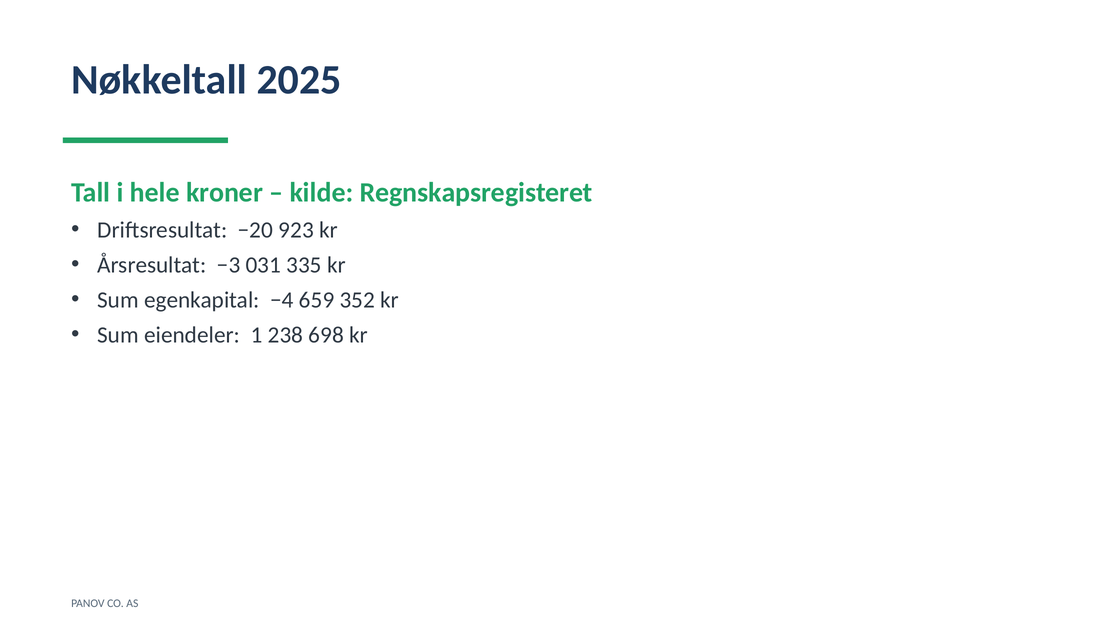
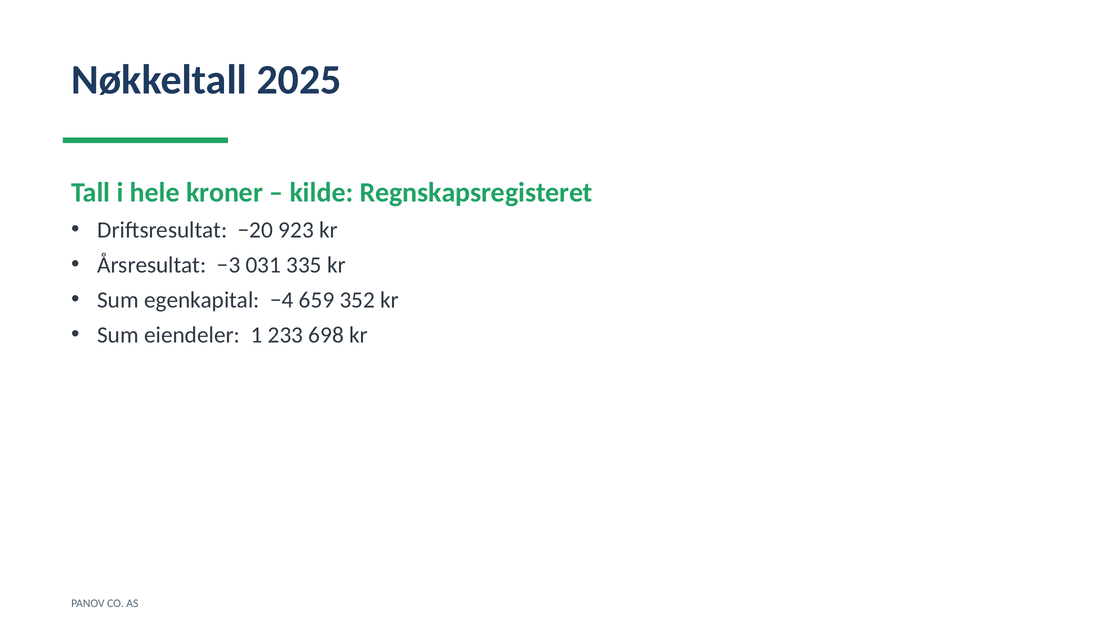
238: 238 -> 233
